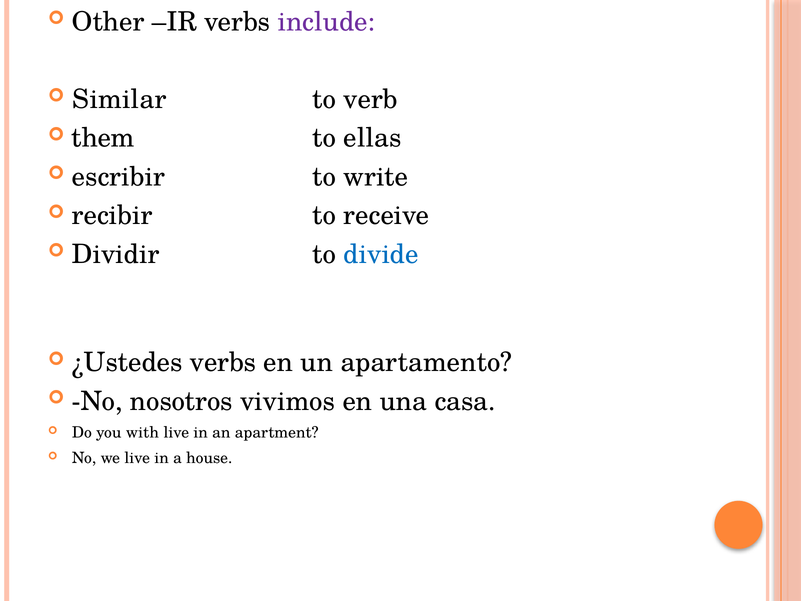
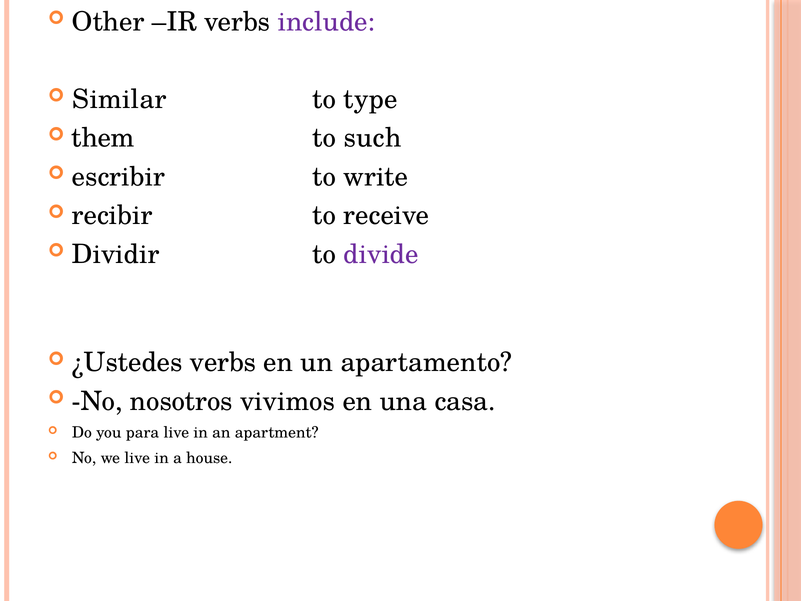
verb: verb -> type
ellas: ellas -> such
divide colour: blue -> purple
with: with -> para
